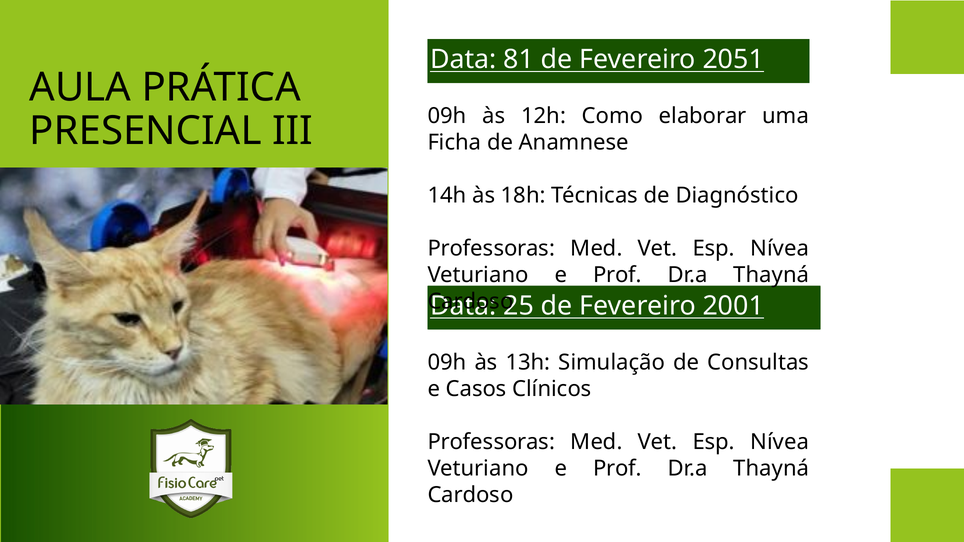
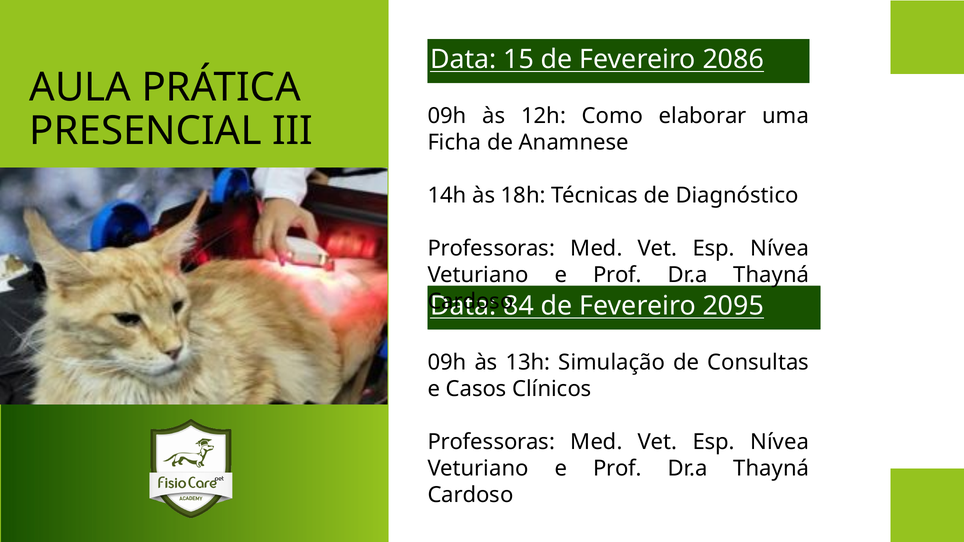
81: 81 -> 15
2051: 2051 -> 2086
25: 25 -> 84
2001: 2001 -> 2095
